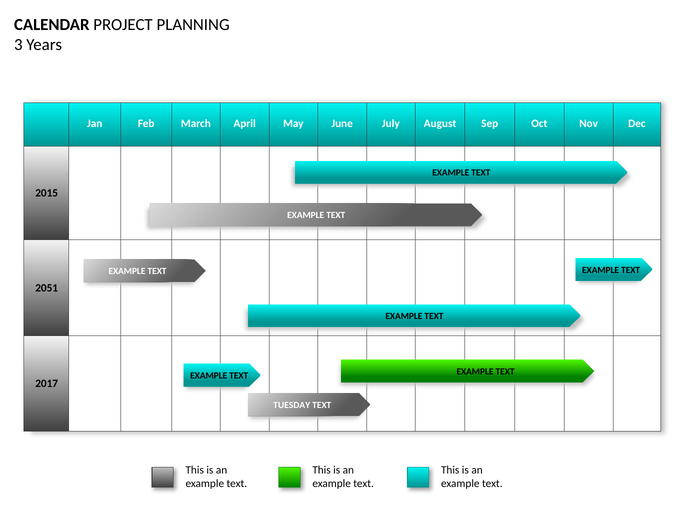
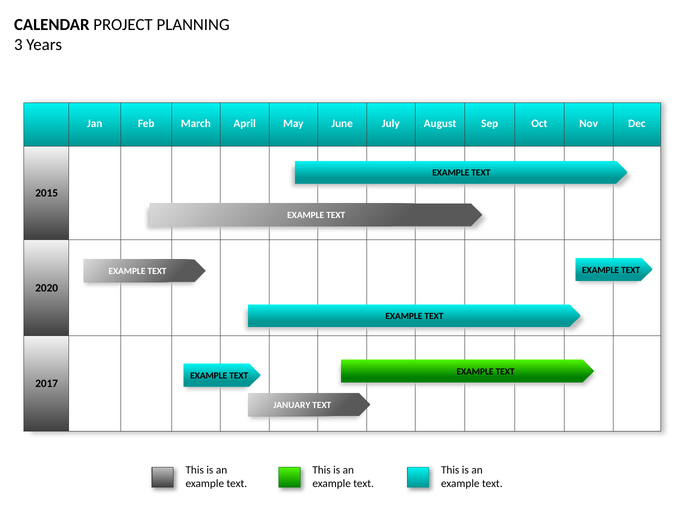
2051: 2051 -> 2020
TUESDAY: TUESDAY -> JANUARY
